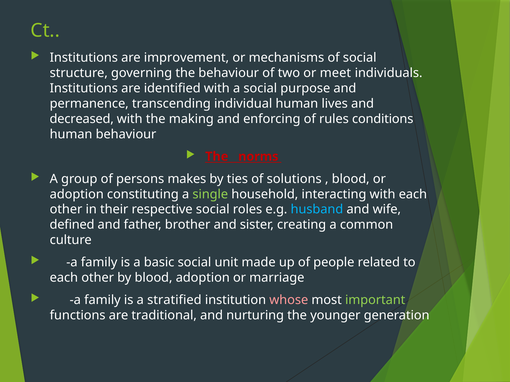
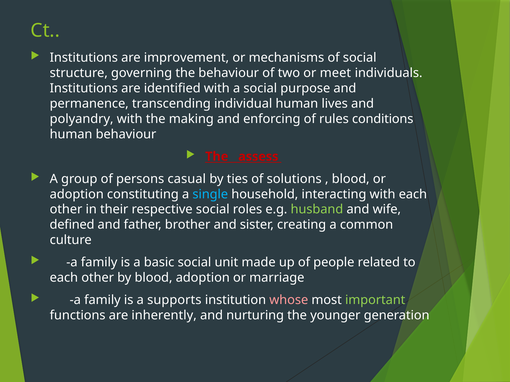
decreased: decreased -> polyandry
norms: norms -> assess
makes: makes -> casual
single colour: light green -> light blue
husband colour: light blue -> light green
stratified: stratified -> supports
traditional: traditional -> inherently
